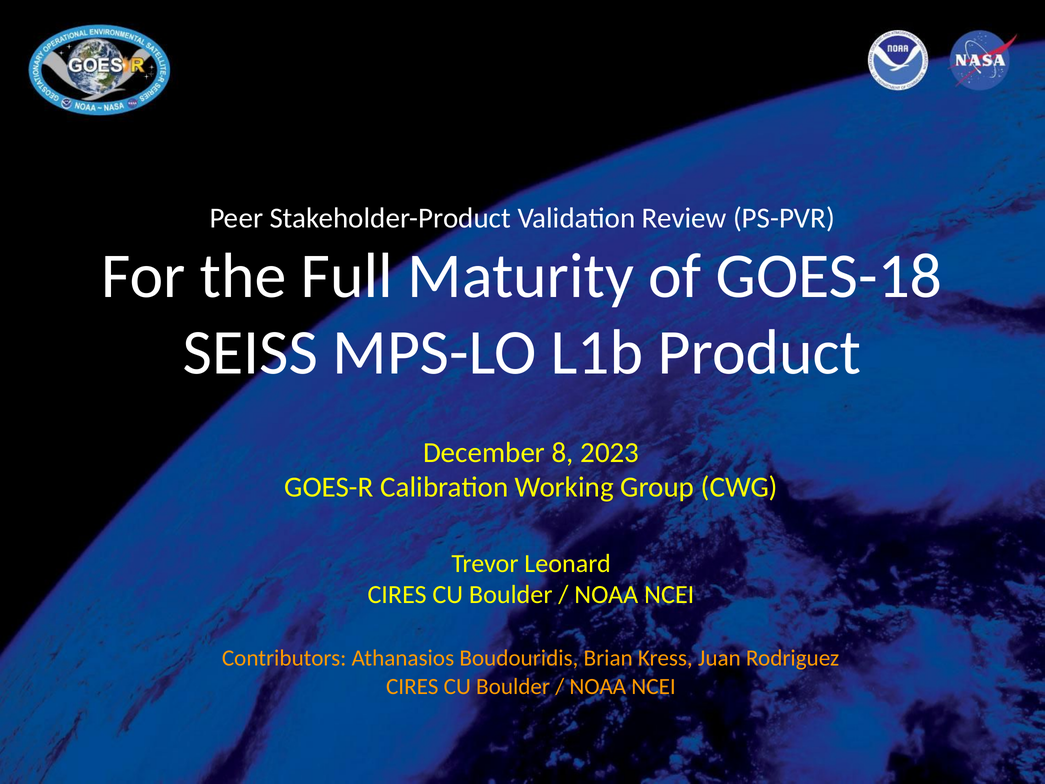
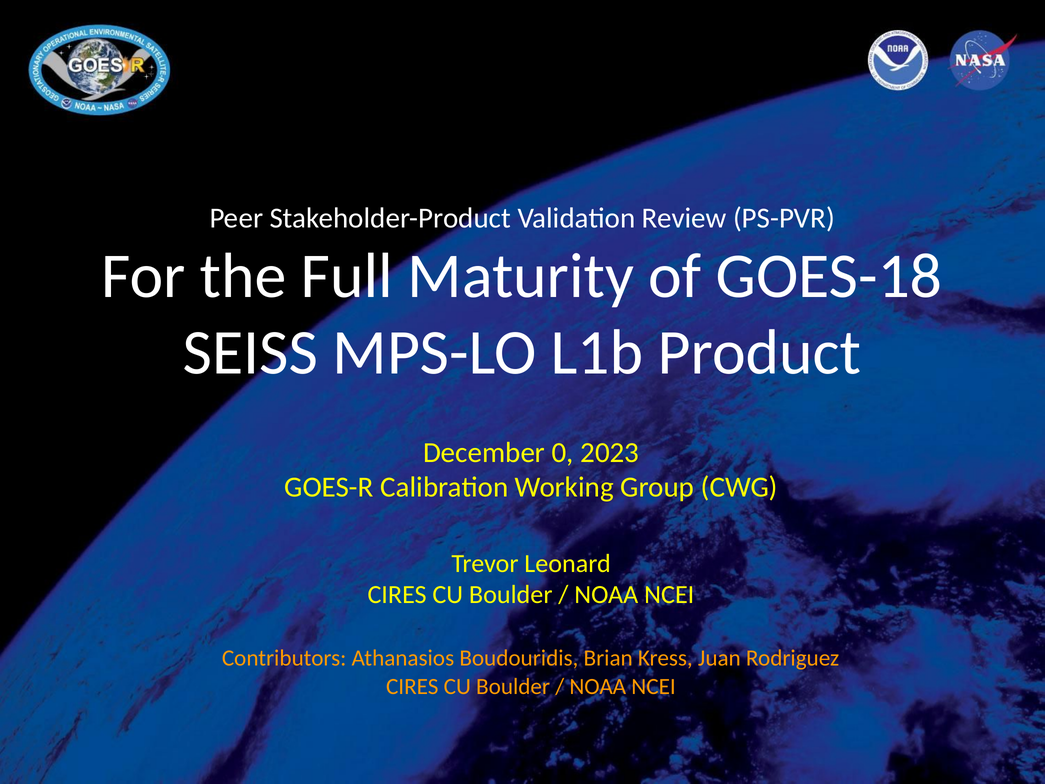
8: 8 -> 0
